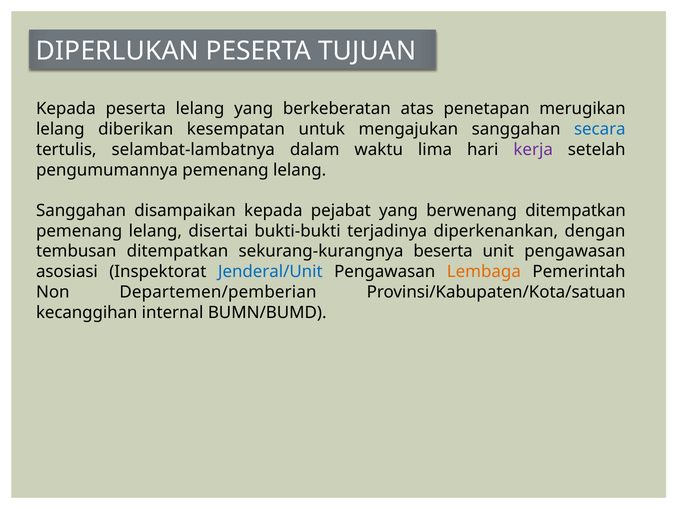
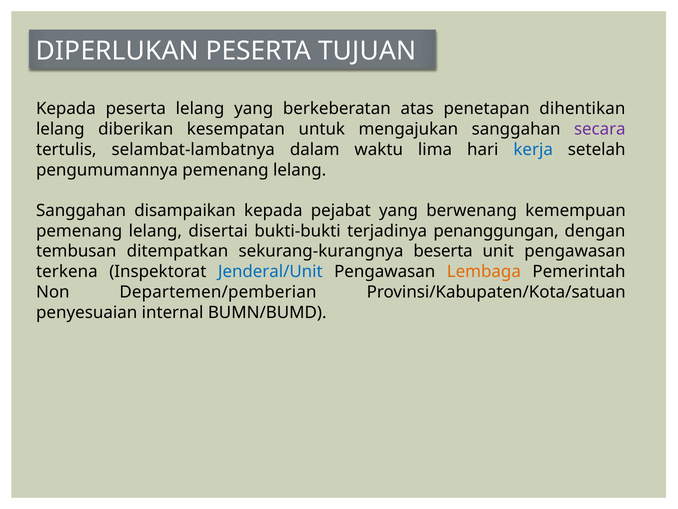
merugikan: merugikan -> dihentikan
secara colour: blue -> purple
kerja colour: purple -> blue
berwenang ditempatkan: ditempatkan -> kemempuan
diperkenankan: diperkenankan -> penanggungan
asosiasi: asosiasi -> terkena
kecanggihan: kecanggihan -> penyesuaian
